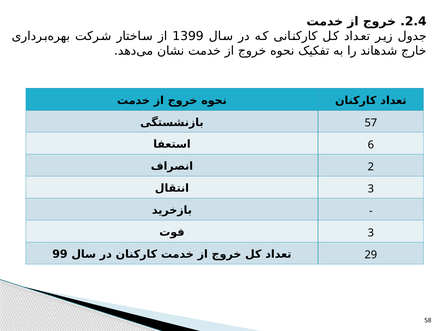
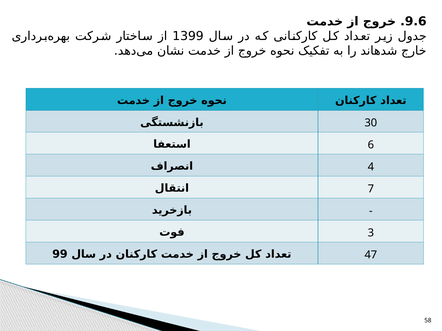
2.4: 2.4 -> 9.6
57: 57 -> 30
2: 2 -> 4
3 at (371, 189): 3 -> 7
29: 29 -> 47
